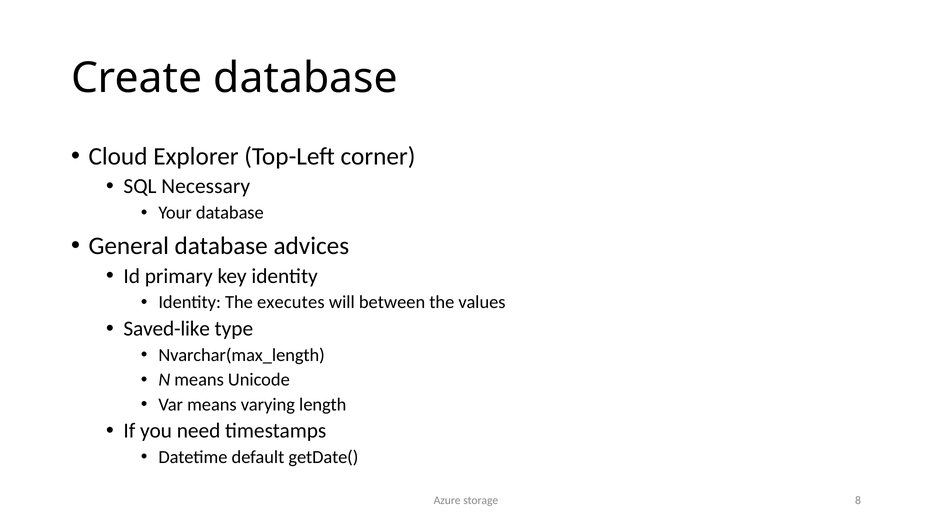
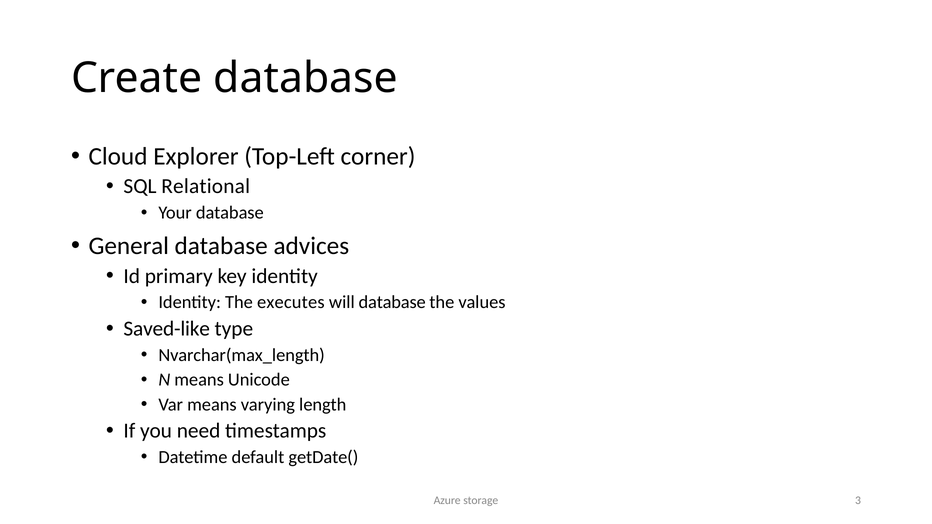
Necessary: Necessary -> Relational
will between: between -> database
8: 8 -> 3
